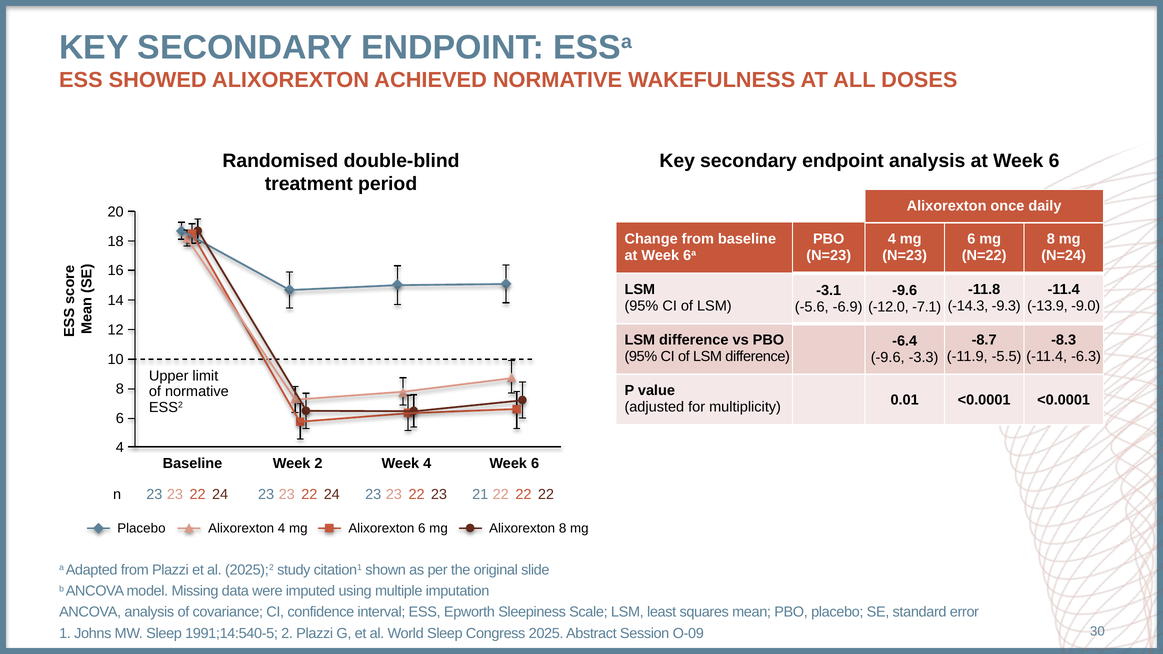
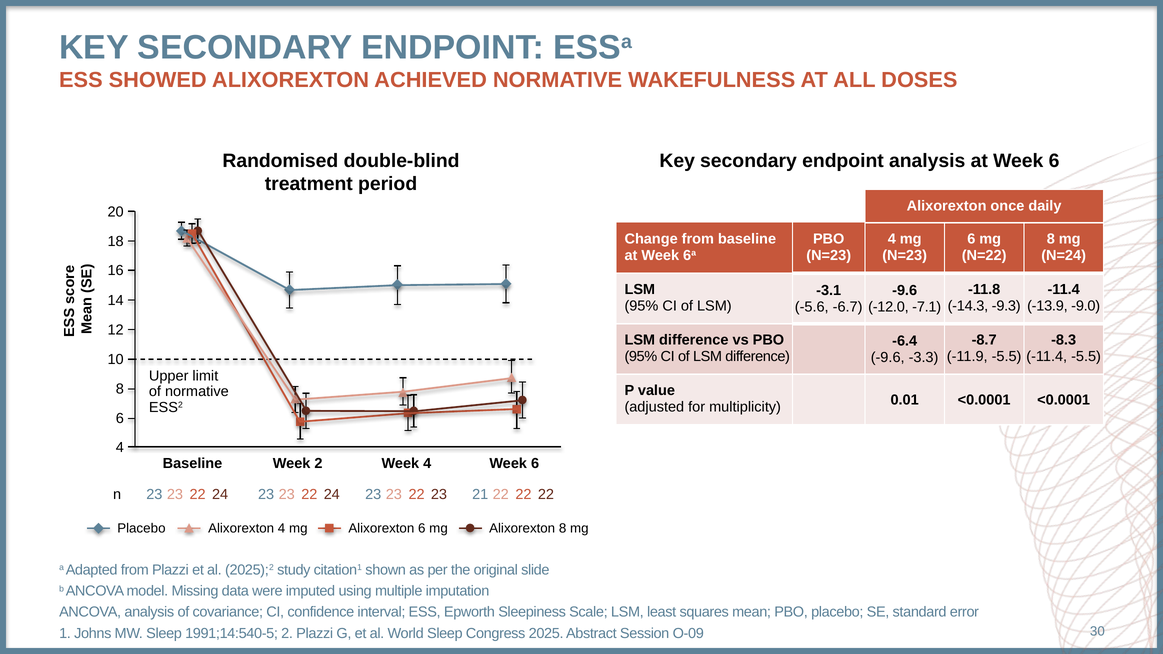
-6.9: -6.9 -> -6.7
-11.4 -6.3: -6.3 -> -5.5
